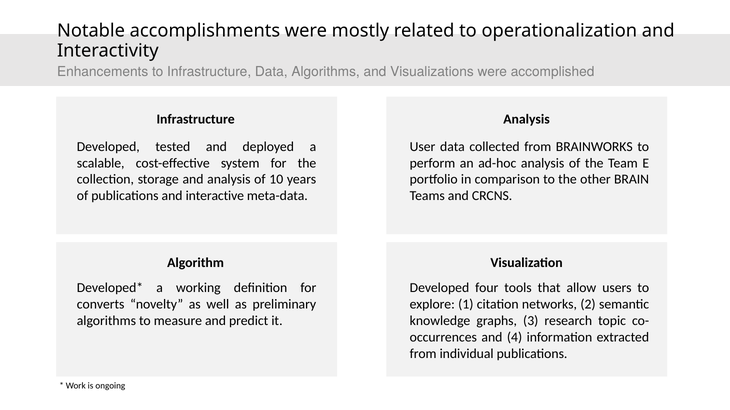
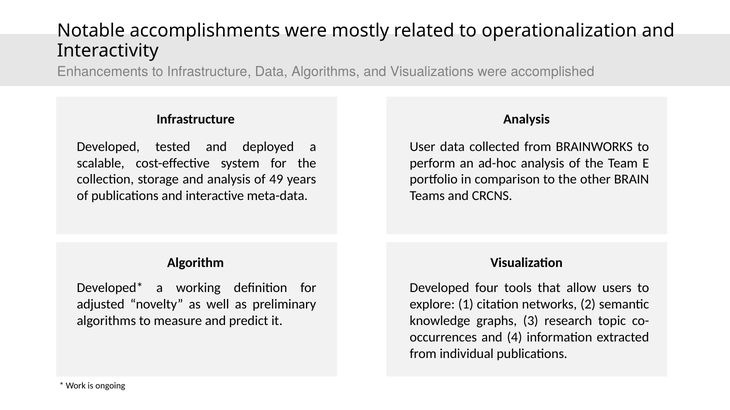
10: 10 -> 49
converts: converts -> adjusted
